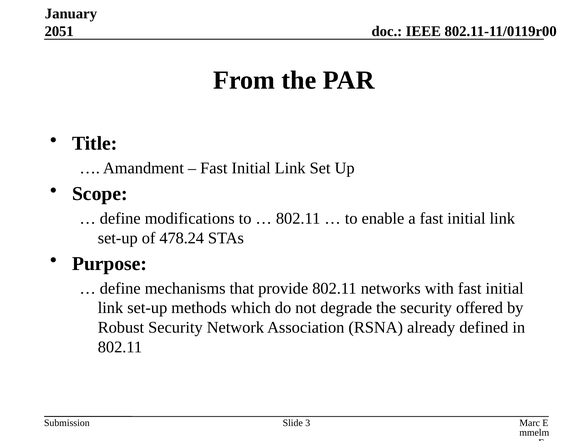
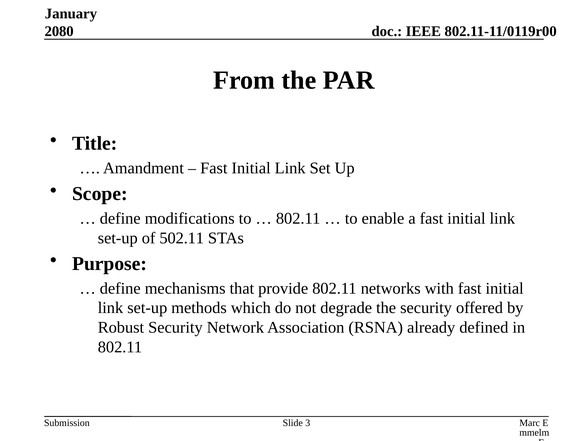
2051: 2051 -> 2080
478.24: 478.24 -> 502.11
